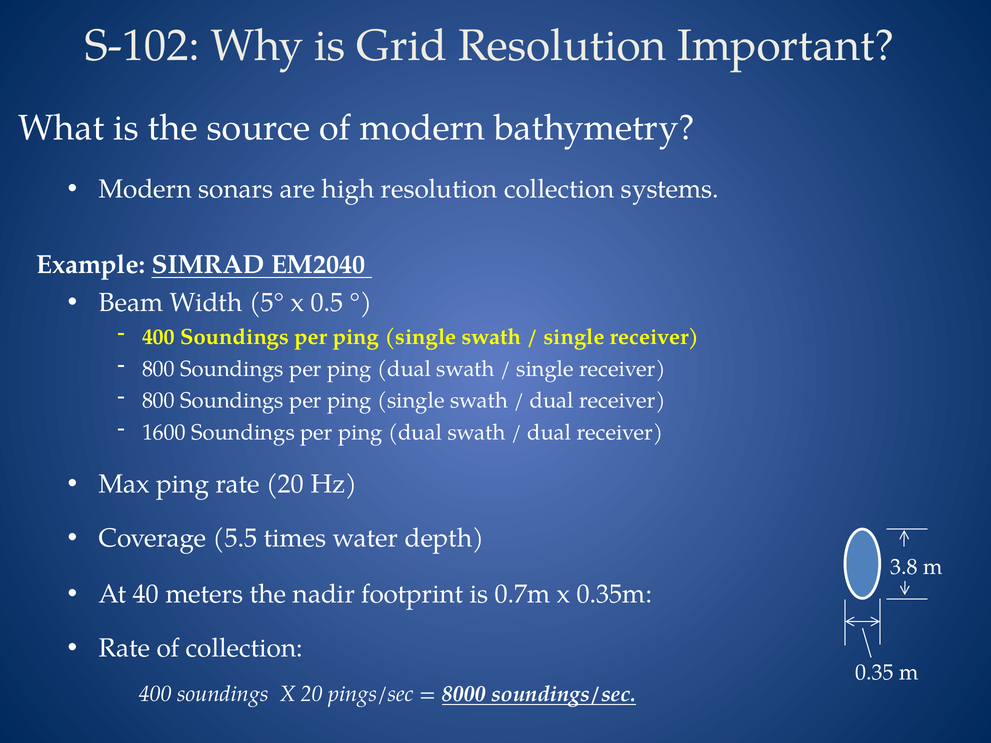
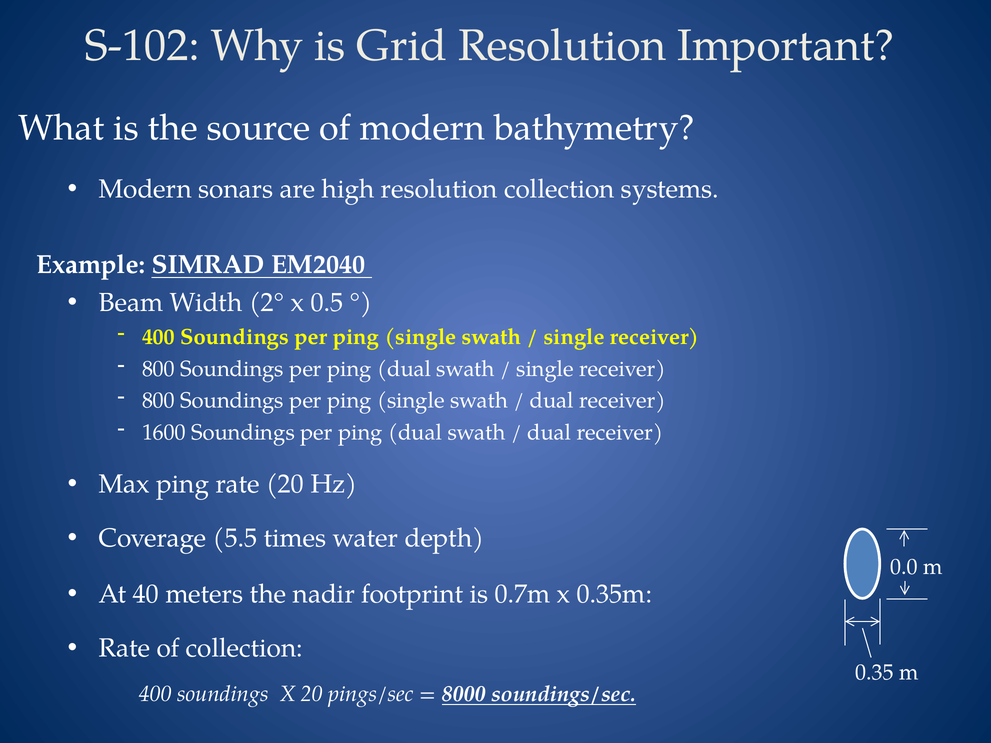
5°: 5° -> 2°
3.8: 3.8 -> 0.0
